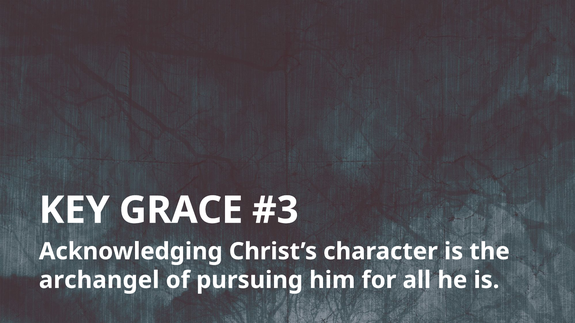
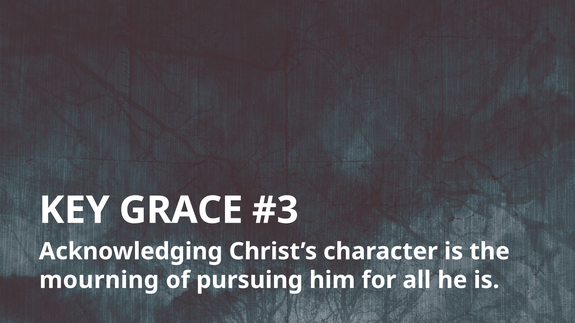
archangel: archangel -> mourning
